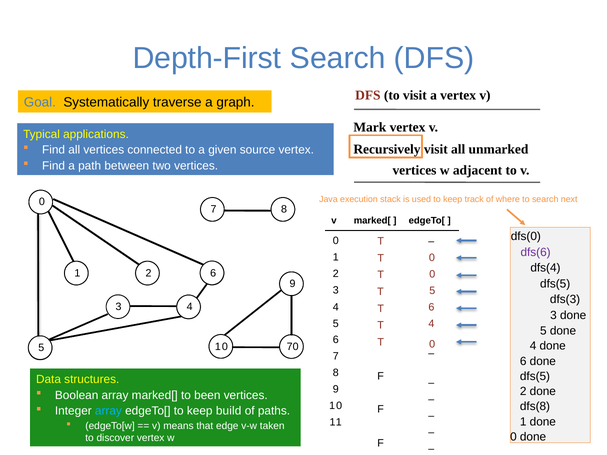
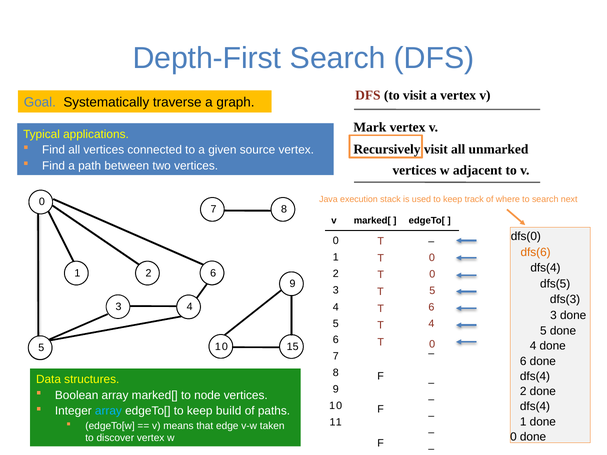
dfs(6 colour: purple -> orange
70: 70 -> 15
dfs(5 at (535, 376): dfs(5 -> dfs(4
been: been -> node
dfs(8 at (535, 407): dfs(8 -> dfs(4
